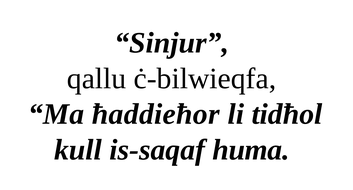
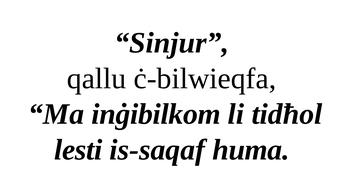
ħaddieħor: ħaddieħor -> inġibilkom
kull: kull -> lesti
